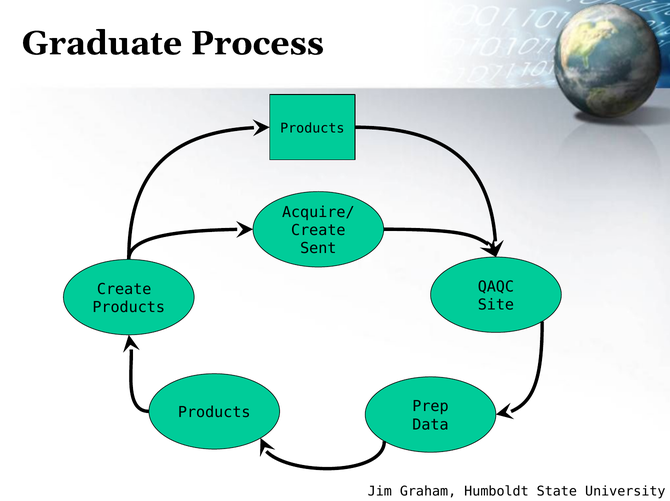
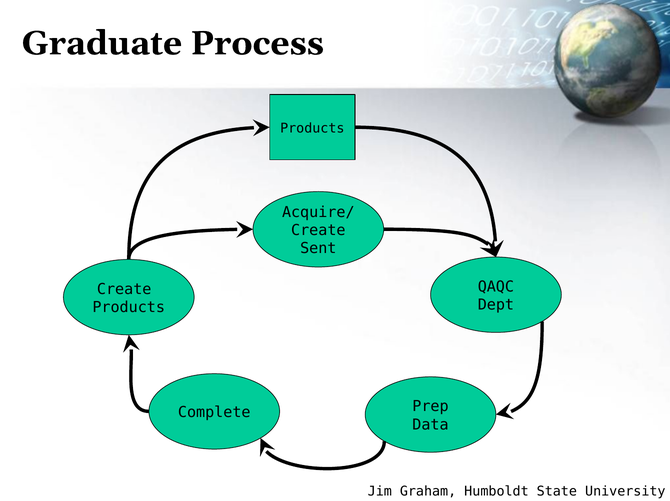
Site: Site -> Dept
Products at (214, 412): Products -> Complete
